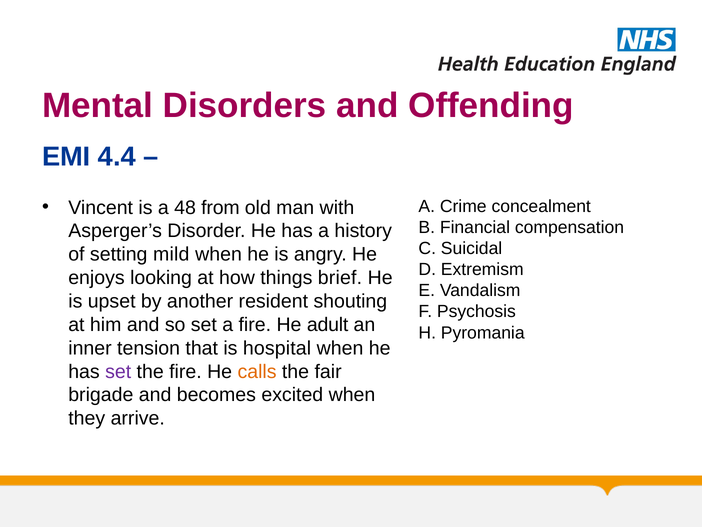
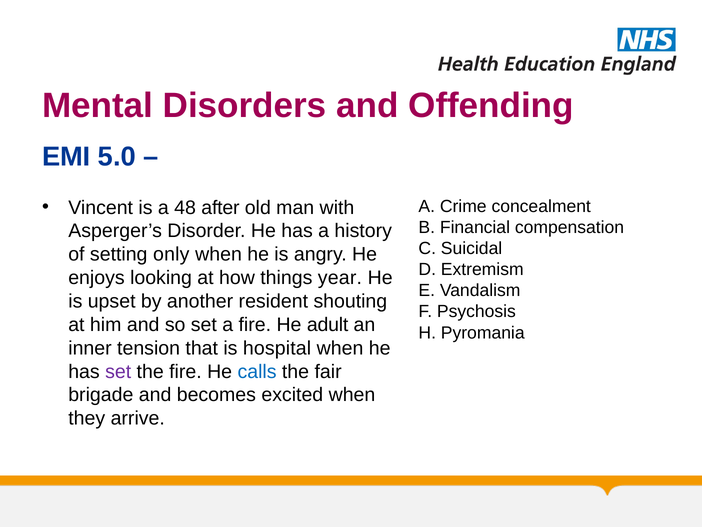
4.4: 4.4 -> 5.0
from: from -> after
mild: mild -> only
brief: brief -> year
calls colour: orange -> blue
